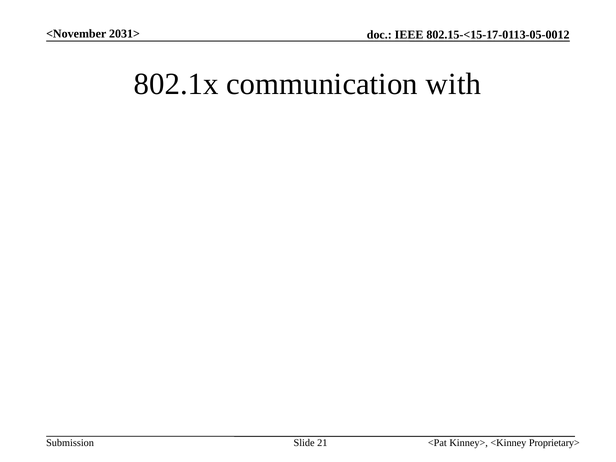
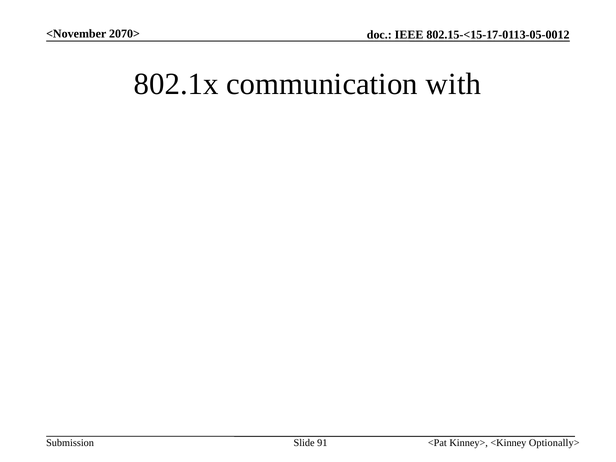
2031>: 2031> -> 2070>
Proprietary>: Proprietary> -> Optionally>
21: 21 -> 91
